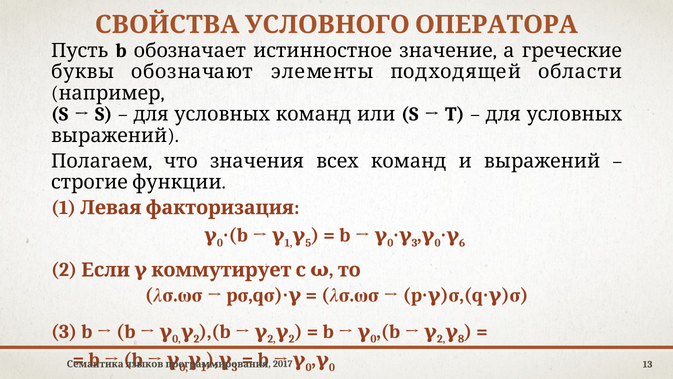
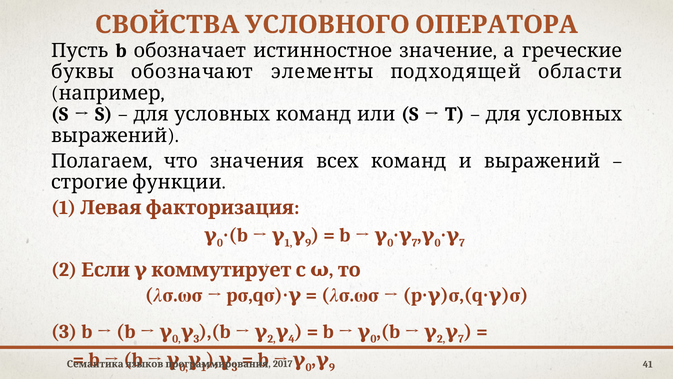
𝛄 5: 5 -> 9
3 at (415, 243): 3 -> 7
6 at (462, 243): 6 -> 7
2 at (196, 339): 2 -> 3
2 𝛄 2: 2 -> 4
𝛄 8: 8 -> 7
0 at (332, 367): 0 -> 9
13: 13 -> 41
